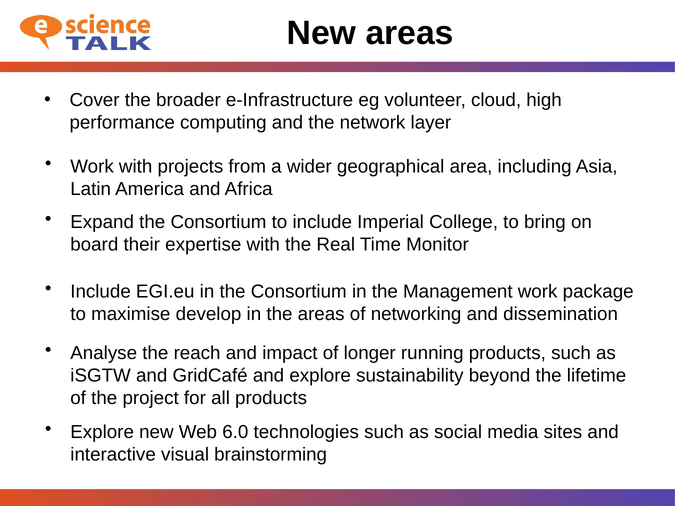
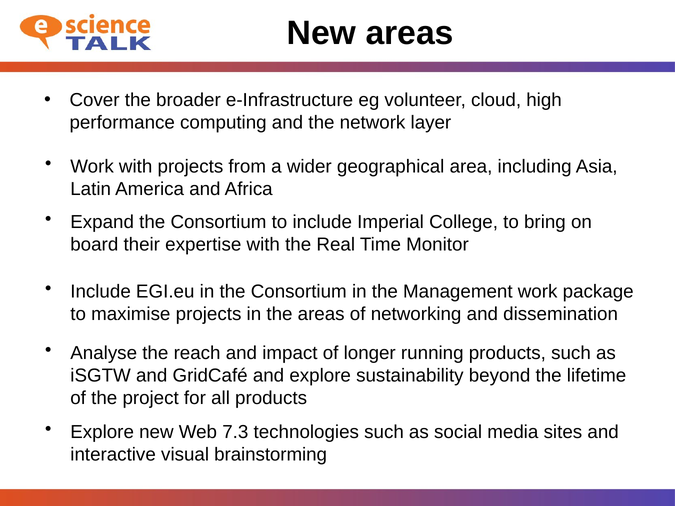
maximise develop: develop -> projects
6.0: 6.0 -> 7.3
